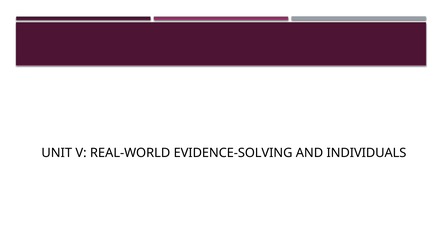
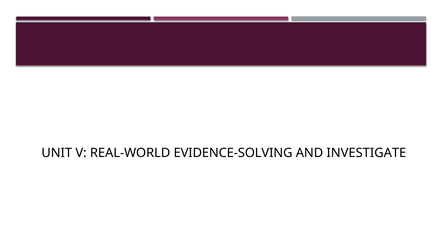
INDIVIDUALS: INDIVIDUALS -> INVESTIGATE
